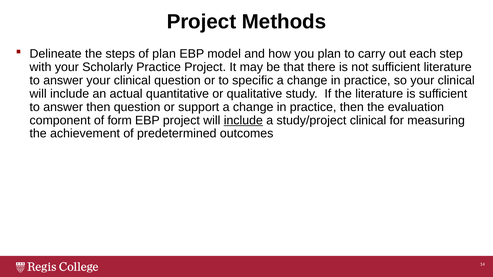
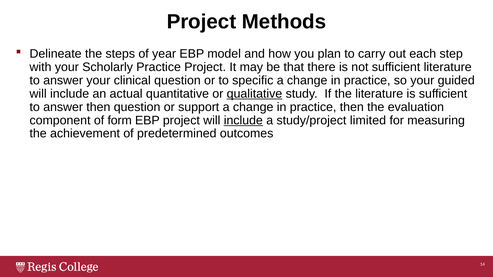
of plan: plan -> year
so your clinical: clinical -> guided
qualitative underline: none -> present
study/project clinical: clinical -> limited
